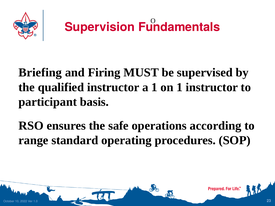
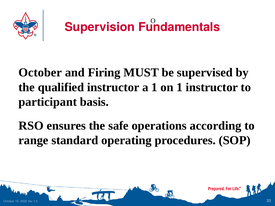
Briefing at (40, 73): Briefing -> October
